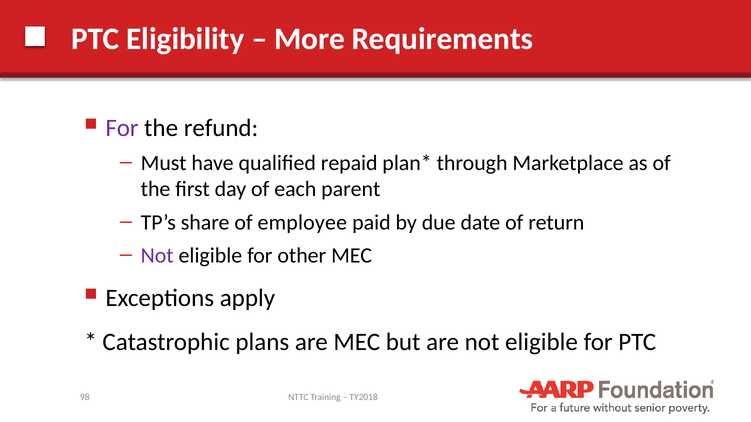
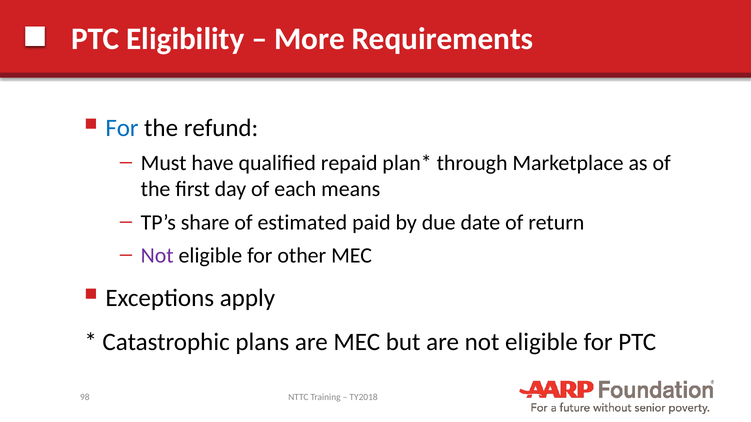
For at (122, 128) colour: purple -> blue
parent: parent -> means
employee: employee -> estimated
